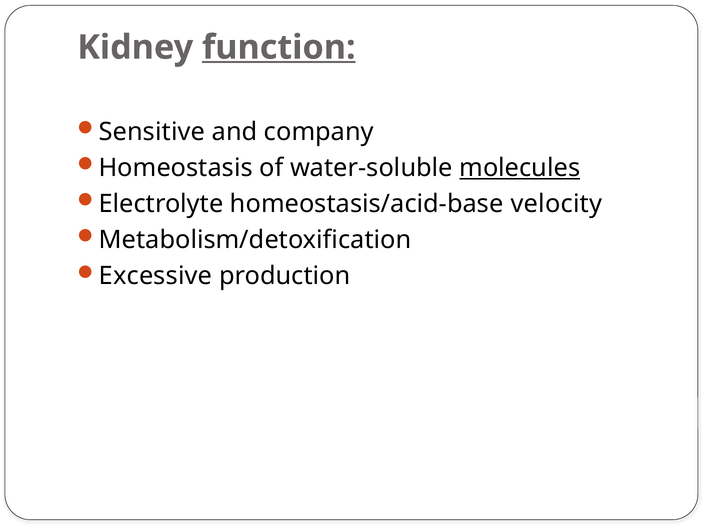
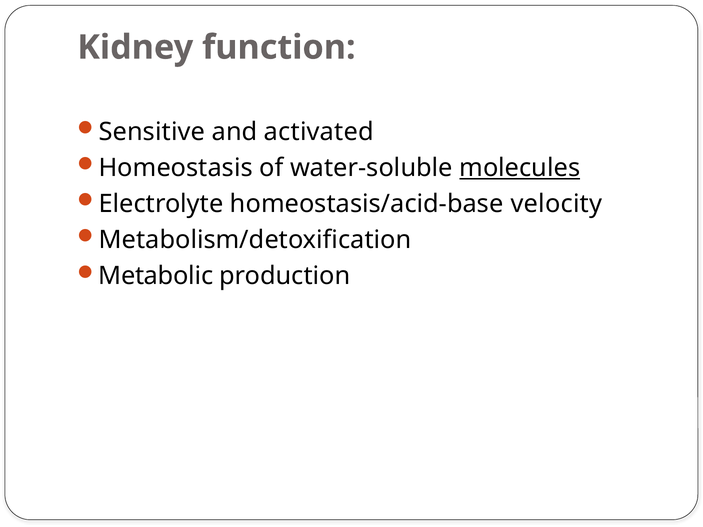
function underline: present -> none
company: company -> activated
Excessive: Excessive -> Metabolic
